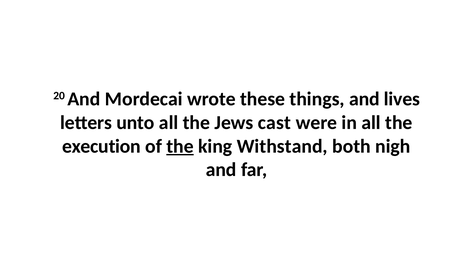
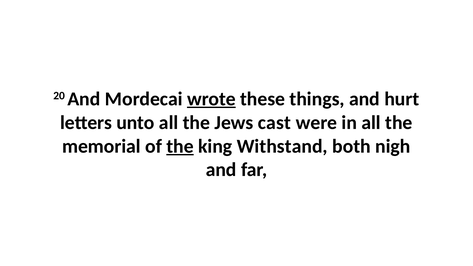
wrote underline: none -> present
lives: lives -> hurt
execution: execution -> memorial
